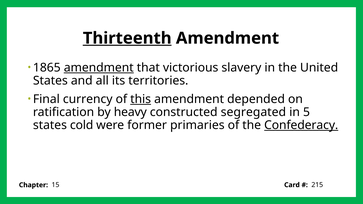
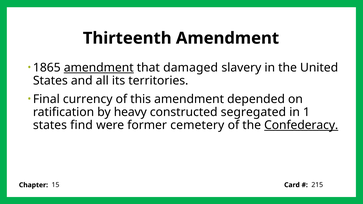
Thirteenth underline: present -> none
victorious: victorious -> damaged
this underline: present -> none
5: 5 -> 1
cold: cold -> find
primaries: primaries -> cemetery
